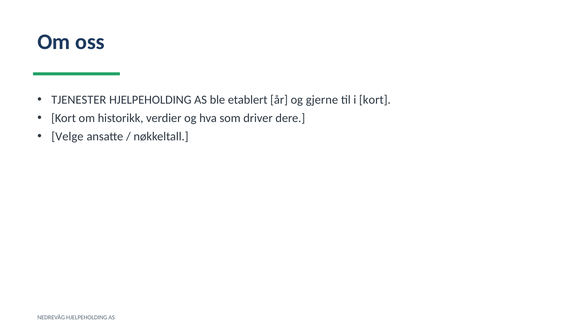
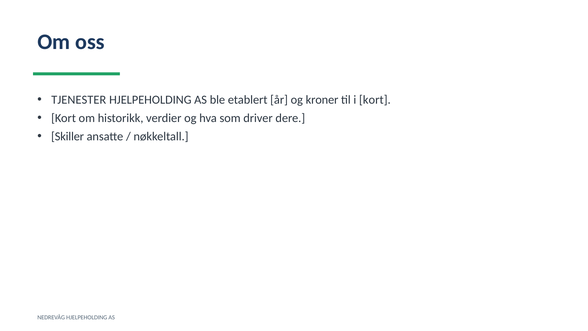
gjerne: gjerne -> kroner
Velge: Velge -> Skiller
